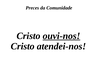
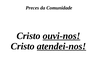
atendei-nos underline: none -> present
